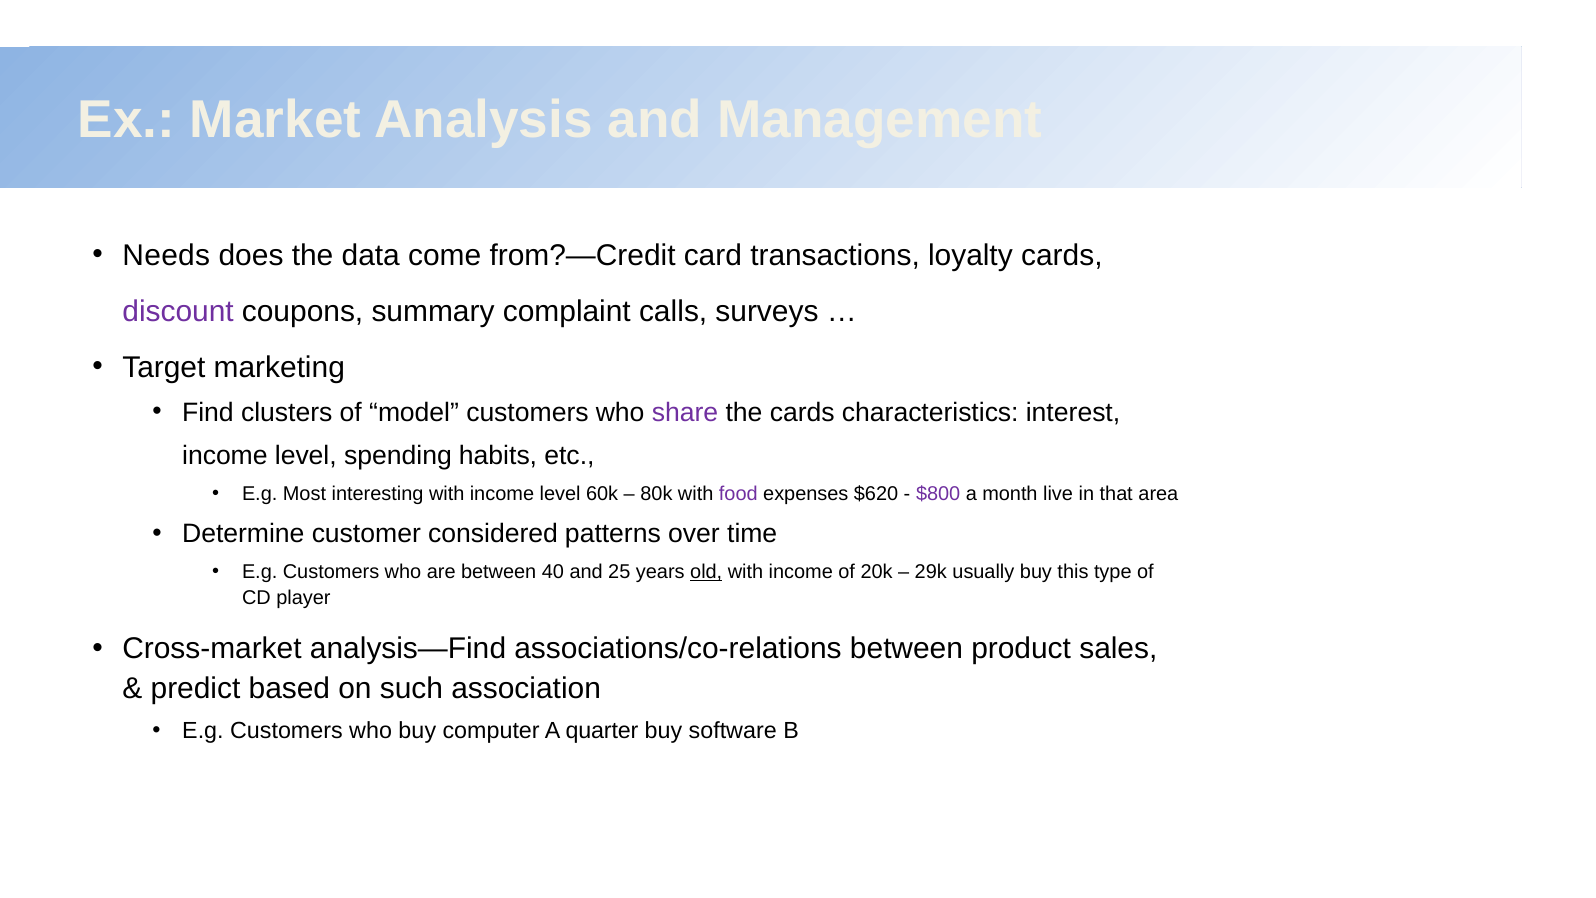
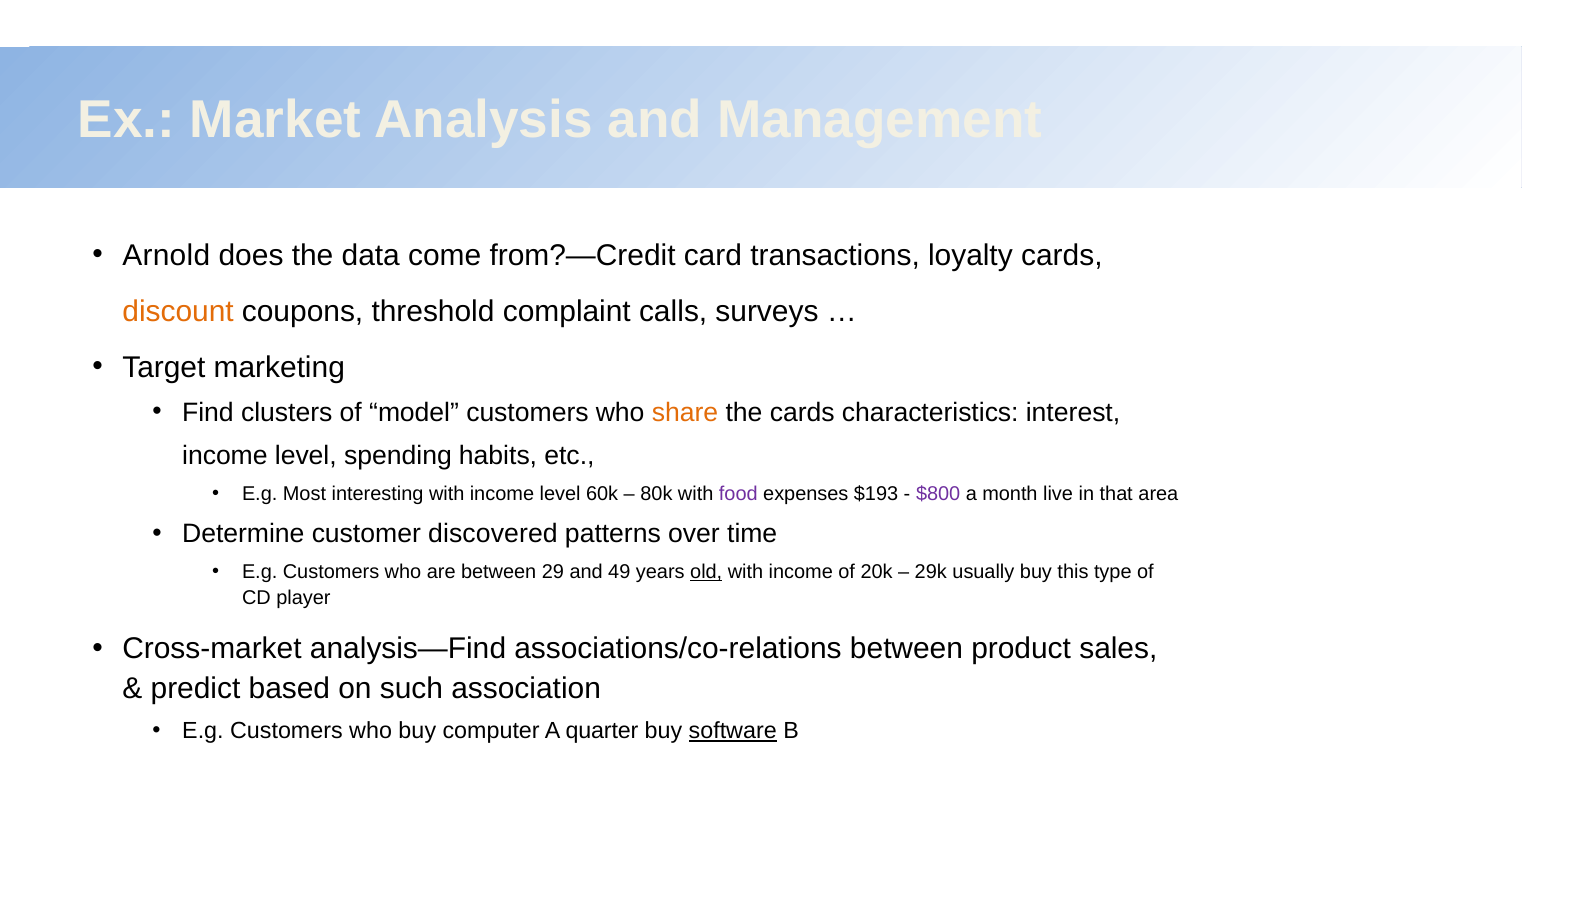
Needs: Needs -> Arnold
discount colour: purple -> orange
summary: summary -> threshold
share colour: purple -> orange
$620: $620 -> $193
considered: considered -> discovered
40: 40 -> 29
25: 25 -> 49
software underline: none -> present
